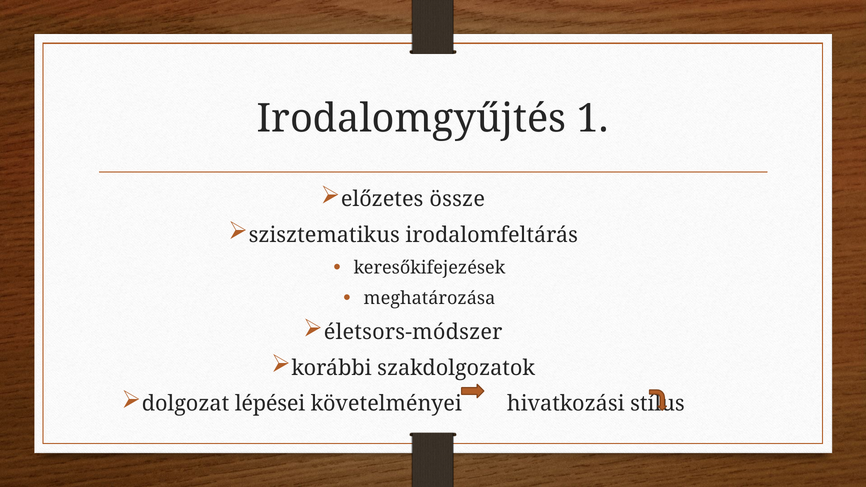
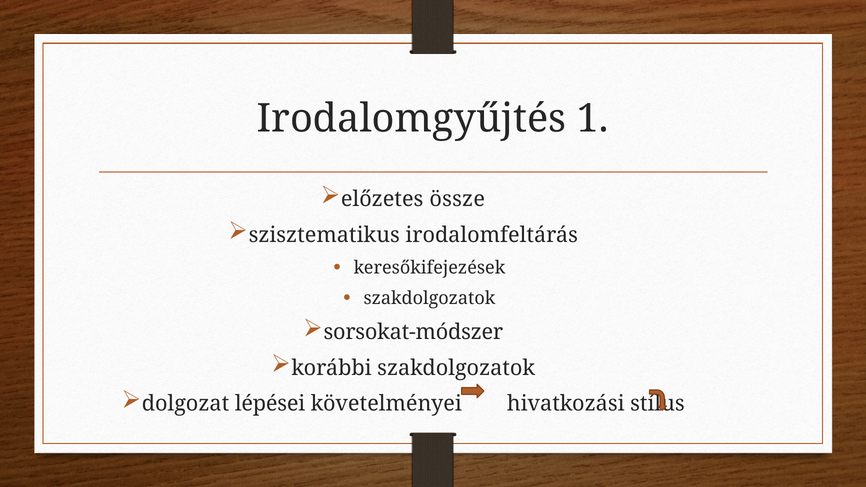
meghatározása at (429, 298): meghatározása -> szakdolgozatok
életsors-módszer: életsors-módszer -> sorsokat-módszer
